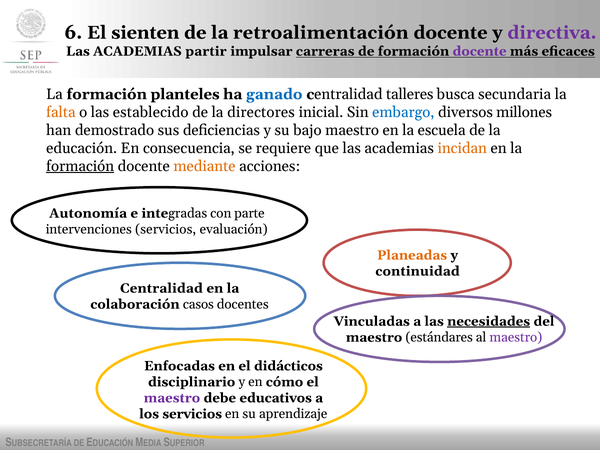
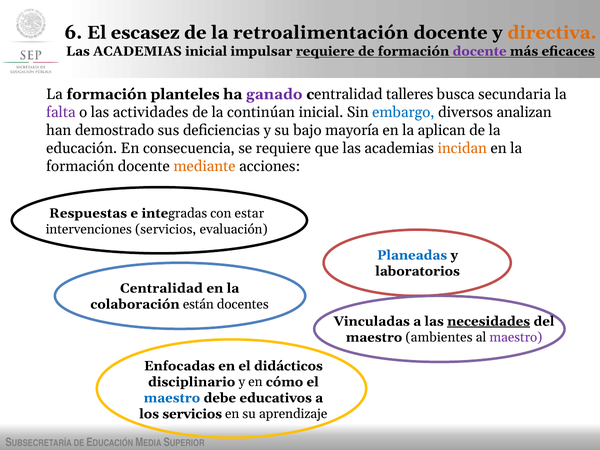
sienten: sienten -> escasez
directiva colour: purple -> orange
ACADEMIAS partir: partir -> inicial
impulsar carreras: carreras -> requiere
ganado colour: blue -> purple
falta colour: orange -> purple
establecido: establecido -> actividades
directores: directores -> continúan
millones: millones -> analizan
bajo maestro: maestro -> mayoría
escuela: escuela -> aplican
formación at (80, 166) underline: present -> none
Autonomía: Autonomía -> Respuestas
parte: parte -> estar
Planeadas colour: orange -> blue
continuidad: continuidad -> laboratorios
casos: casos -> están
estándares: estándares -> ambientes
maestro at (172, 398) colour: purple -> blue
